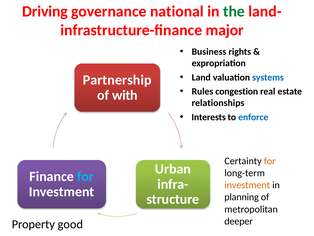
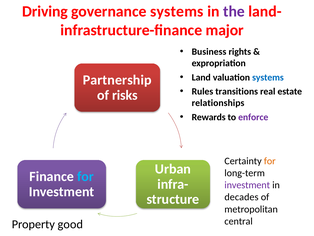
governance national: national -> systems
the colour: green -> purple
congestion: congestion -> transitions
with: with -> risks
Interests: Interests -> Rewards
enforce colour: blue -> purple
investment at (247, 185) colour: orange -> purple
planning: planning -> decades
deeper: deeper -> central
